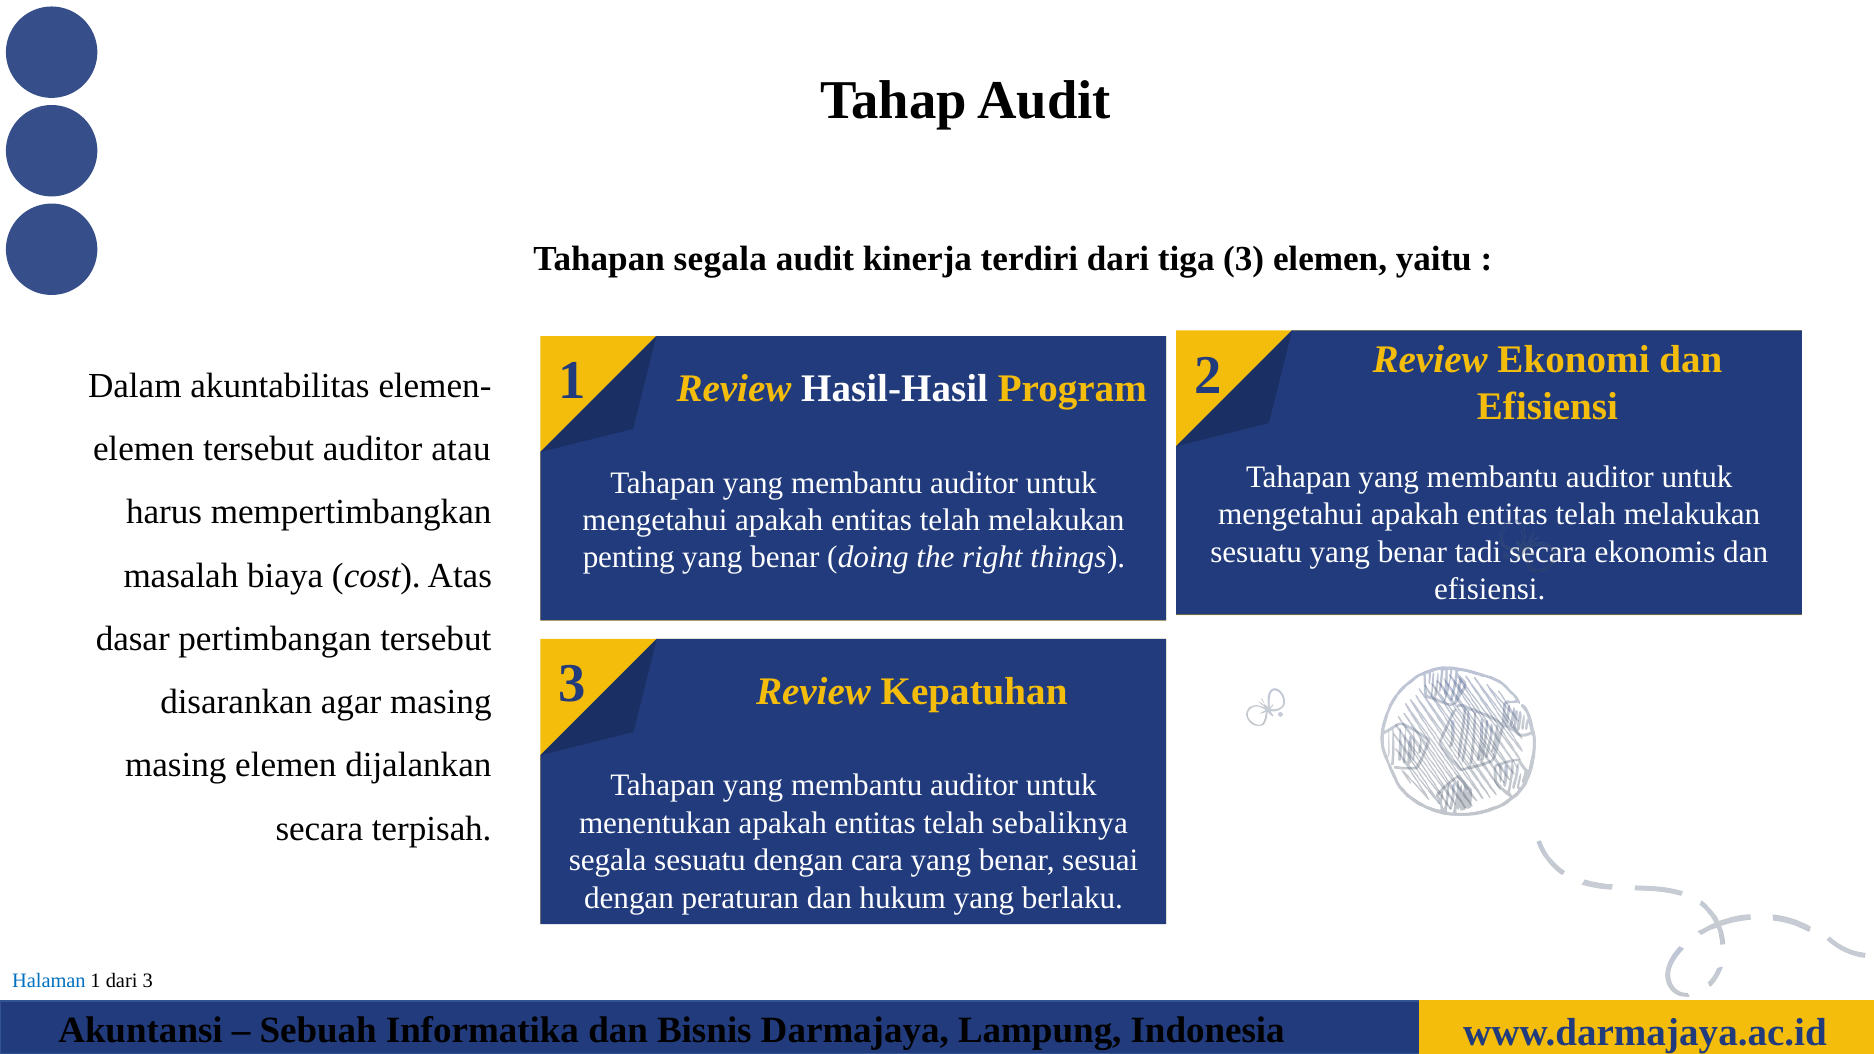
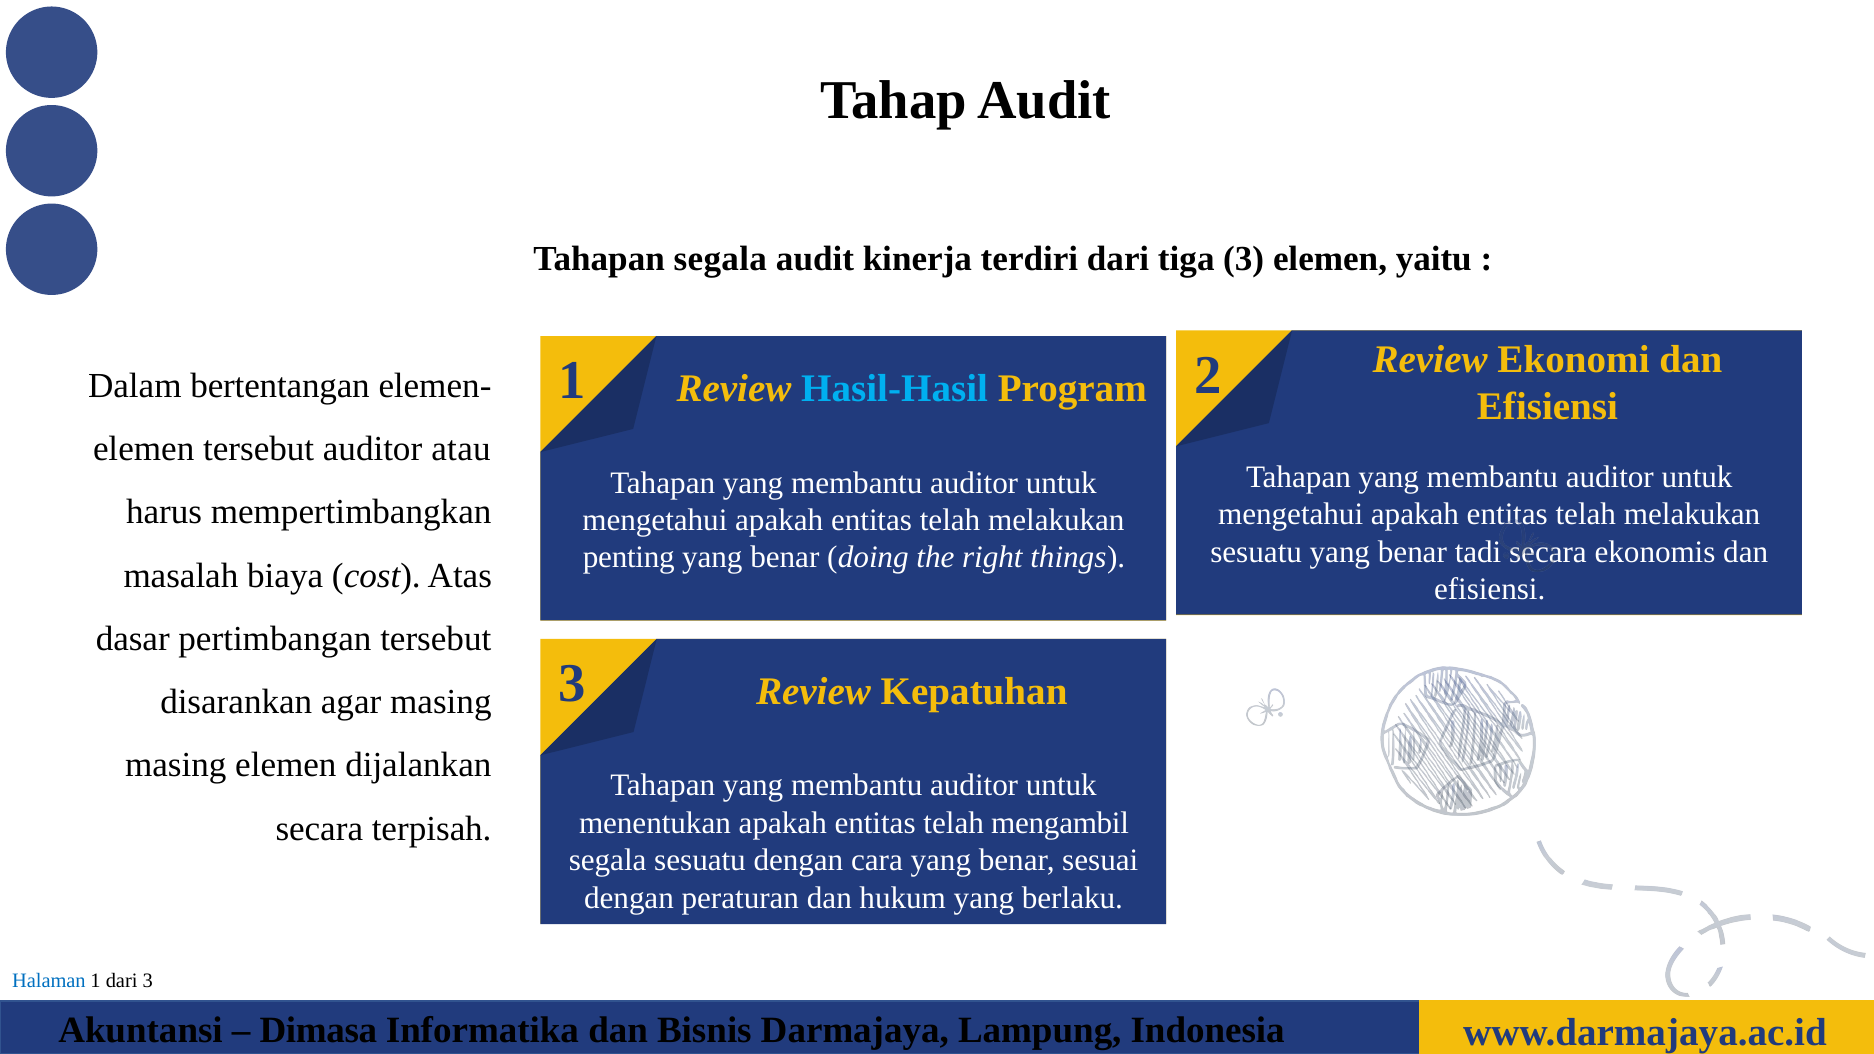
Hasil-Hasil colour: white -> light blue
akuntabilitas: akuntabilitas -> bertentangan
sebaliknya: sebaliknya -> mengambil
Sebuah: Sebuah -> Dimasa
